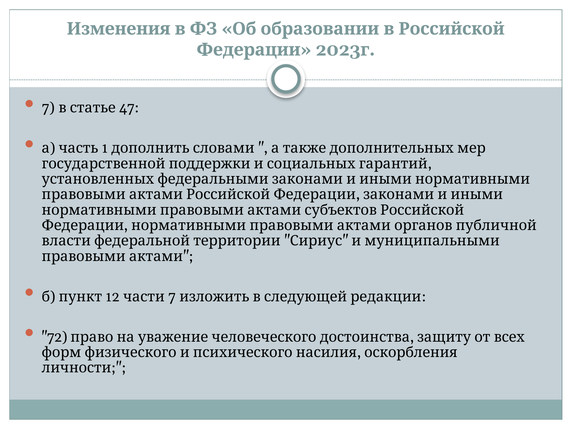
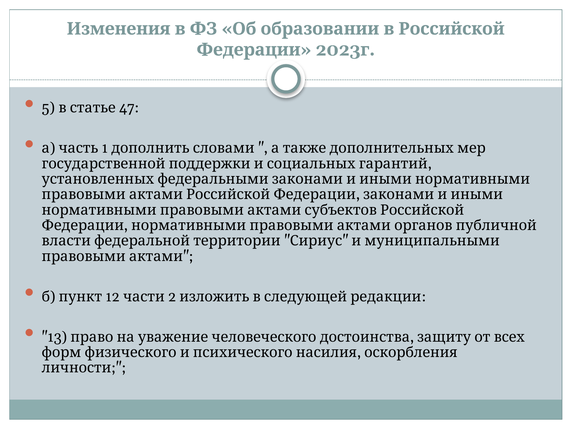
7 at (48, 108): 7 -> 5
12 7: 7 -> 2
72: 72 -> 13
